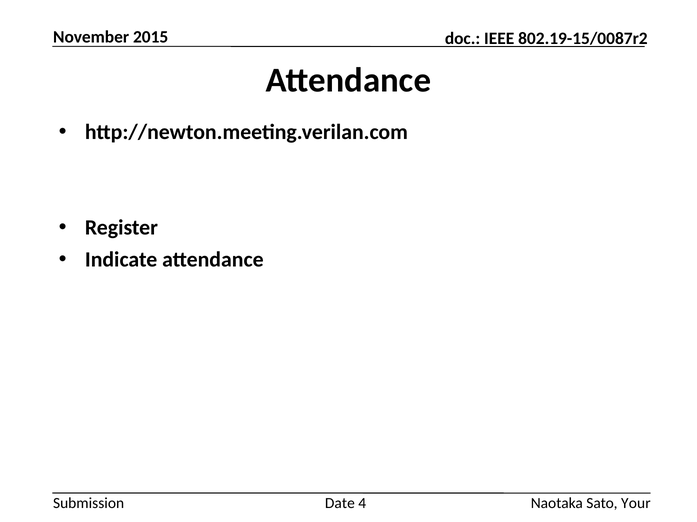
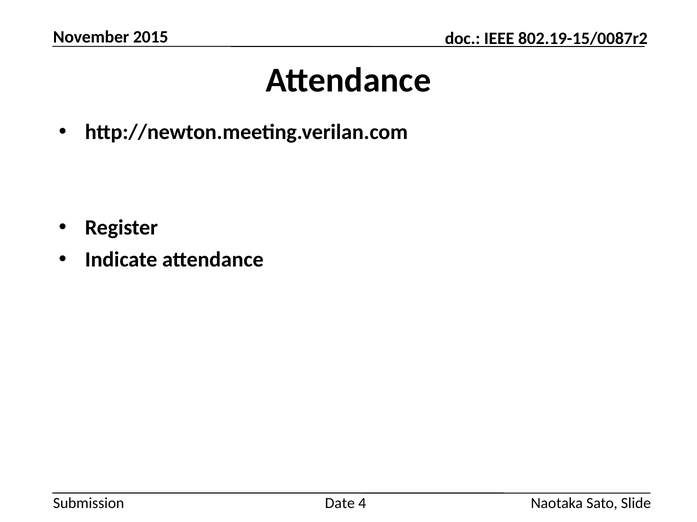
Your: Your -> Slide
